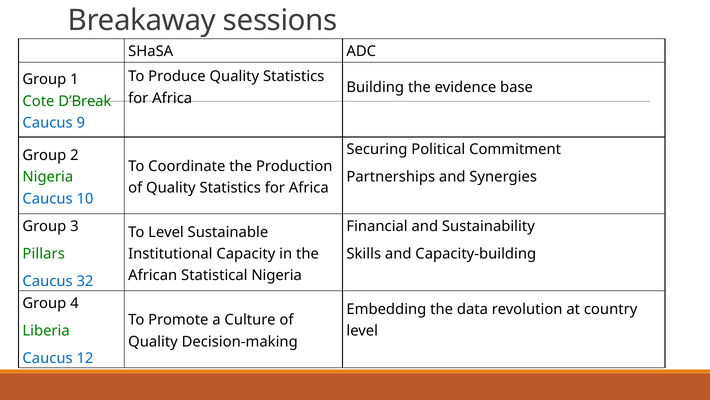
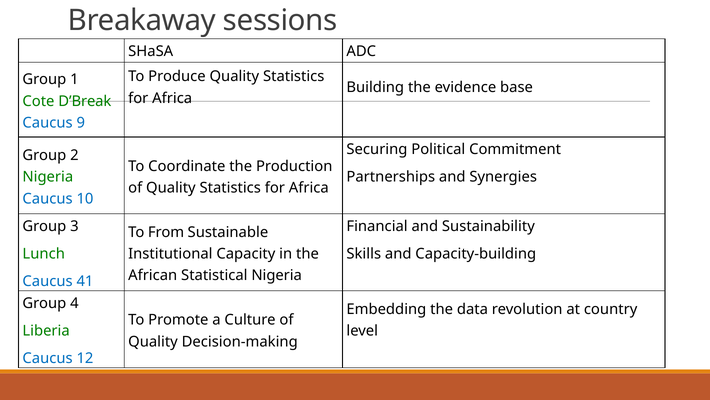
To Level: Level -> From
Pillars: Pillars -> Lunch
32: 32 -> 41
